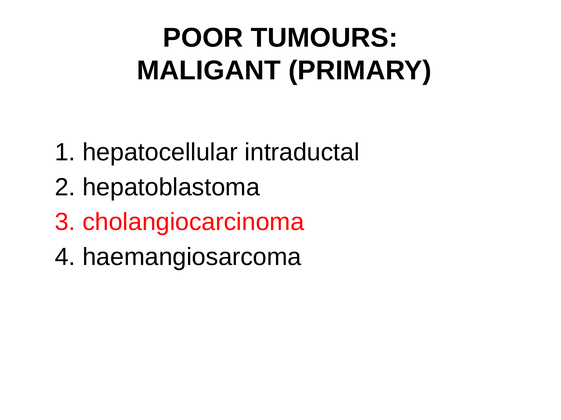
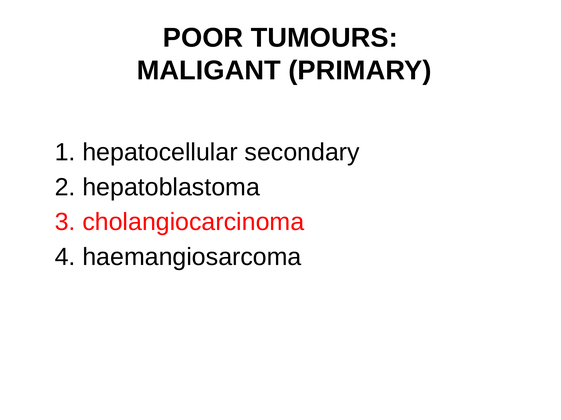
intraductal: intraductal -> secondary
